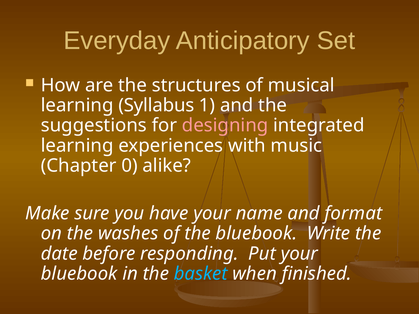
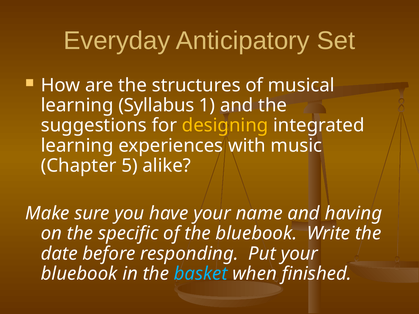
designing colour: pink -> yellow
0: 0 -> 5
format: format -> having
washes: washes -> specific
